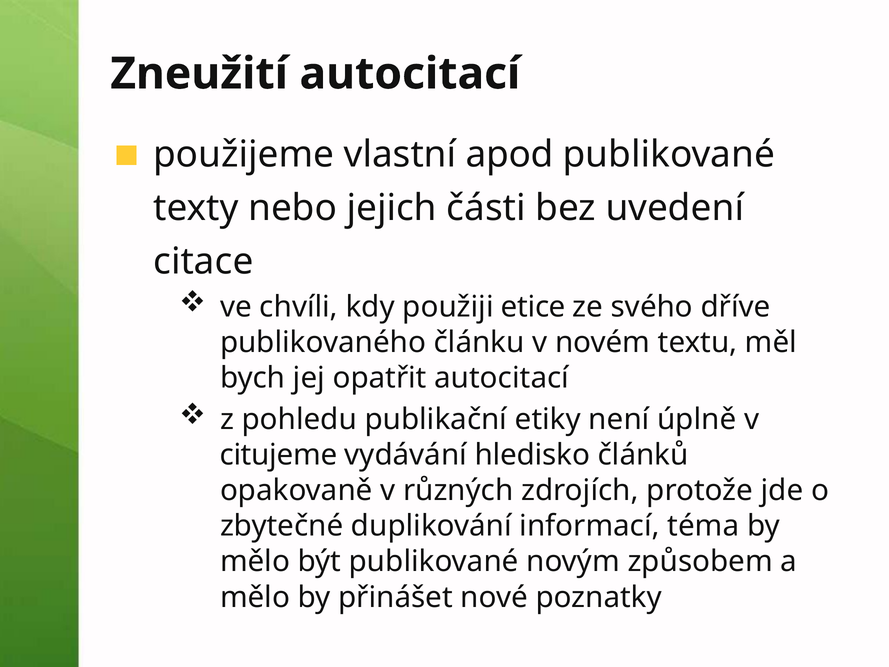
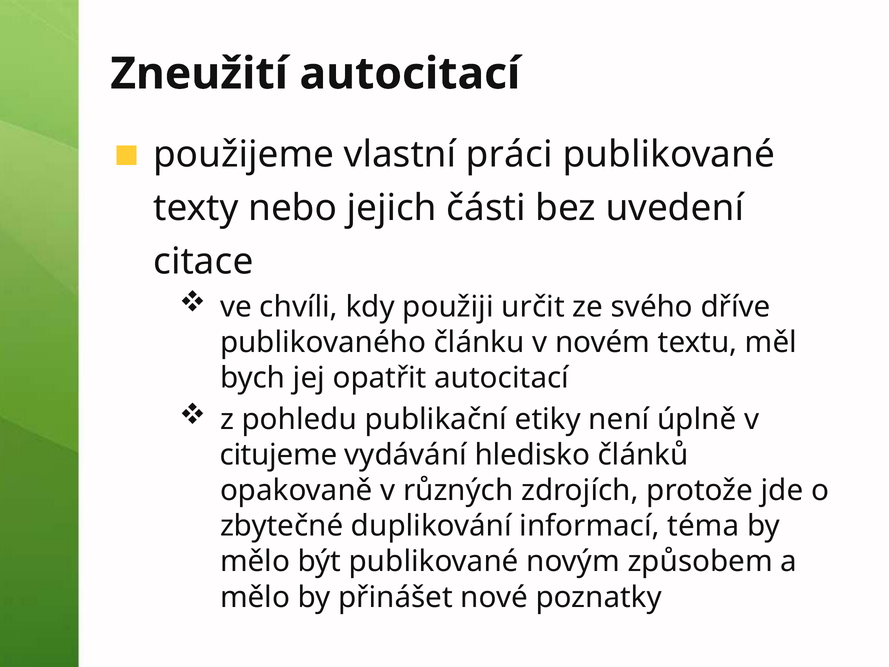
apod: apod -> práci
etice: etice -> určit
